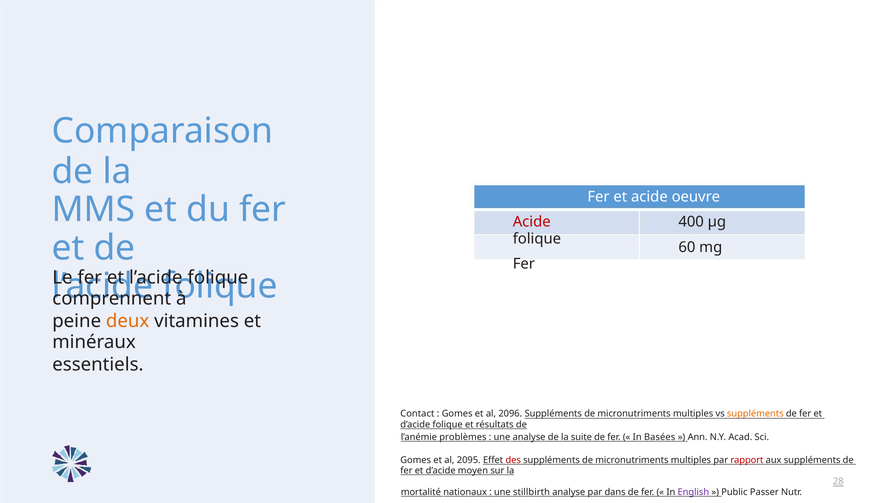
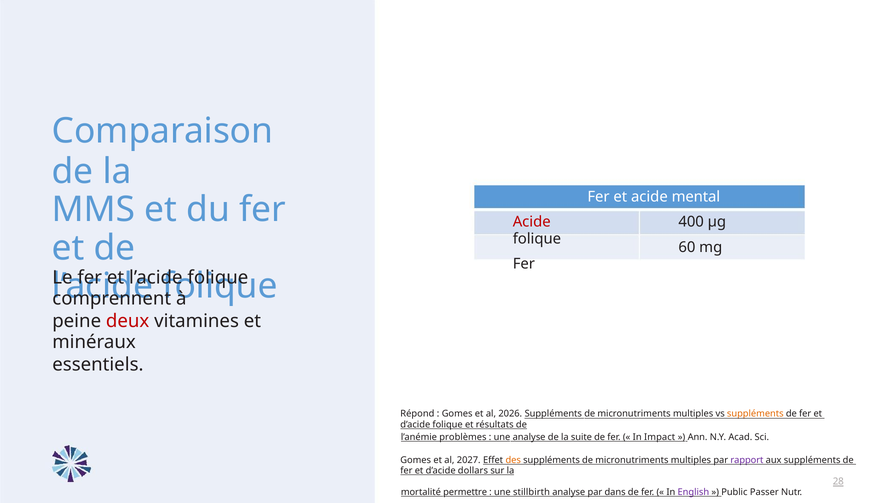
oeuvre: oeuvre -> mental
deux colour: orange -> red
Contact: Contact -> Répond
2096: 2096 -> 2026
Basées: Basées -> Impact
2095: 2095 -> 2027
des colour: red -> orange
rapport colour: red -> purple
moyen: moyen -> dollars
nationaux: nationaux -> permettre
